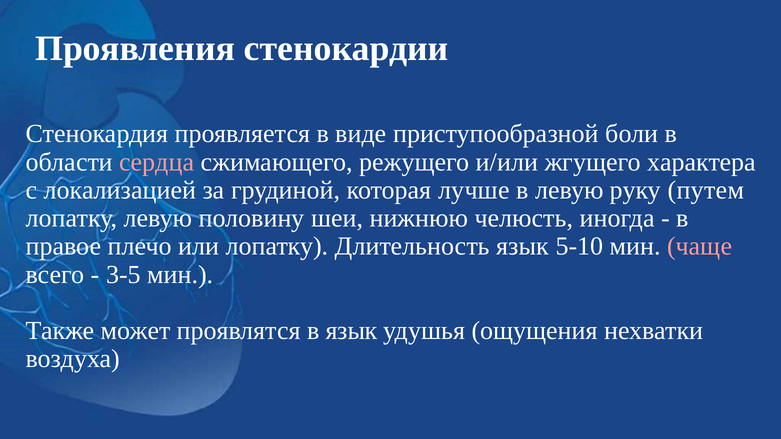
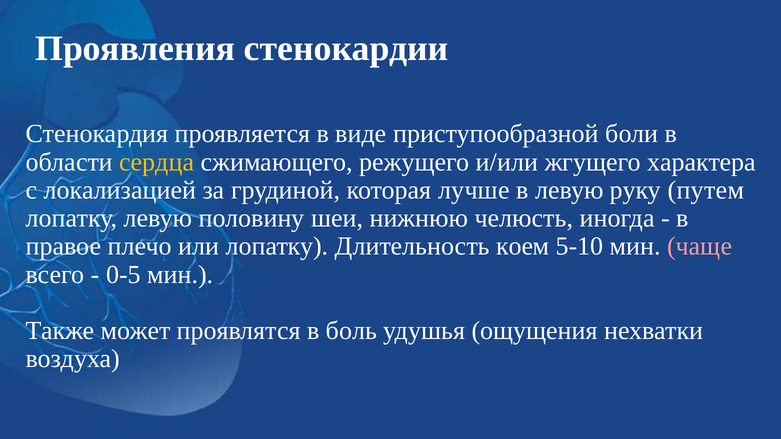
сердца colour: pink -> yellow
Длительность язык: язык -> коем
3-5: 3-5 -> 0-5
в язык: язык -> боль
